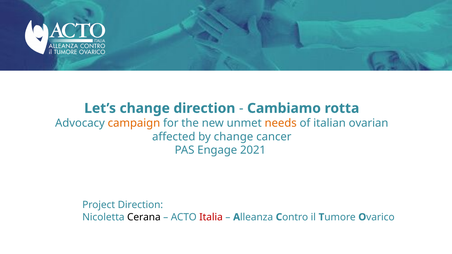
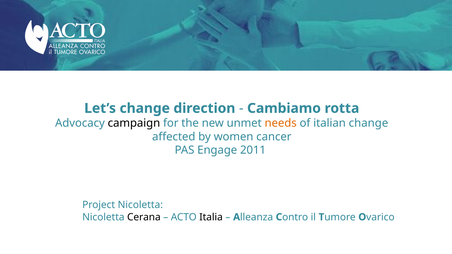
campaign colour: orange -> black
italian ovarian: ovarian -> change
by change: change -> women
2021: 2021 -> 2011
Project Direction: Direction -> Nicoletta
Italia colour: red -> black
